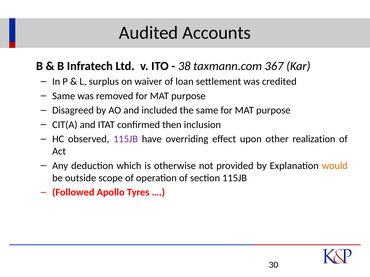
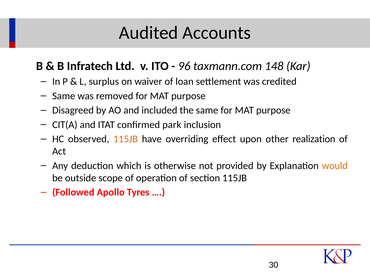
38: 38 -> 96
367: 367 -> 148
then: then -> park
115JB at (126, 139) colour: purple -> orange
